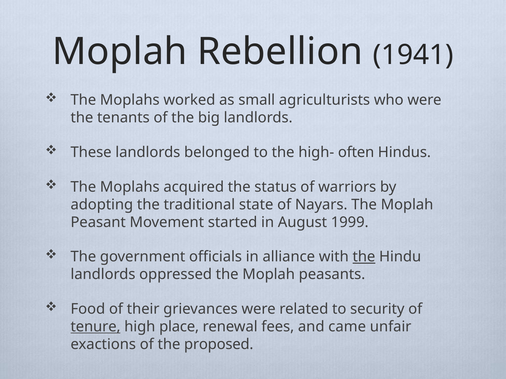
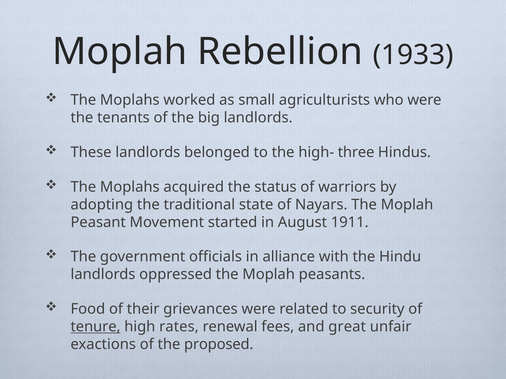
1941: 1941 -> 1933
often: often -> three
1999: 1999 -> 1911
the at (364, 257) underline: present -> none
place: place -> rates
came: came -> great
